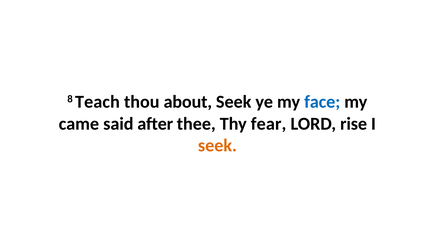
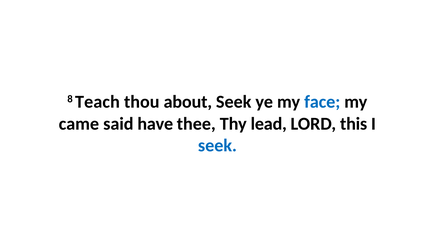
after: after -> have
fear: fear -> lead
rise: rise -> this
seek at (217, 145) colour: orange -> blue
